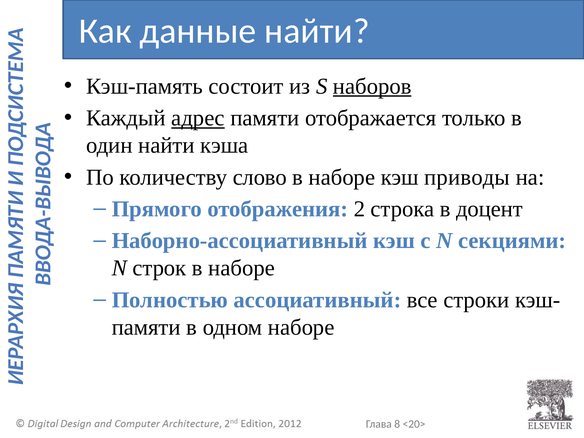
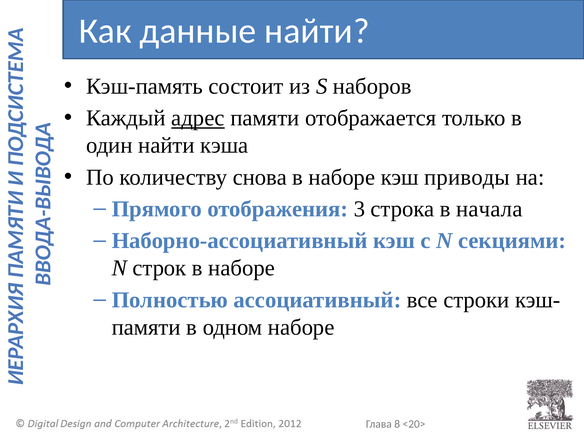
наборов underline: present -> none
слово: слово -> снова
2: 2 -> 3
доцент: доцент -> начала
